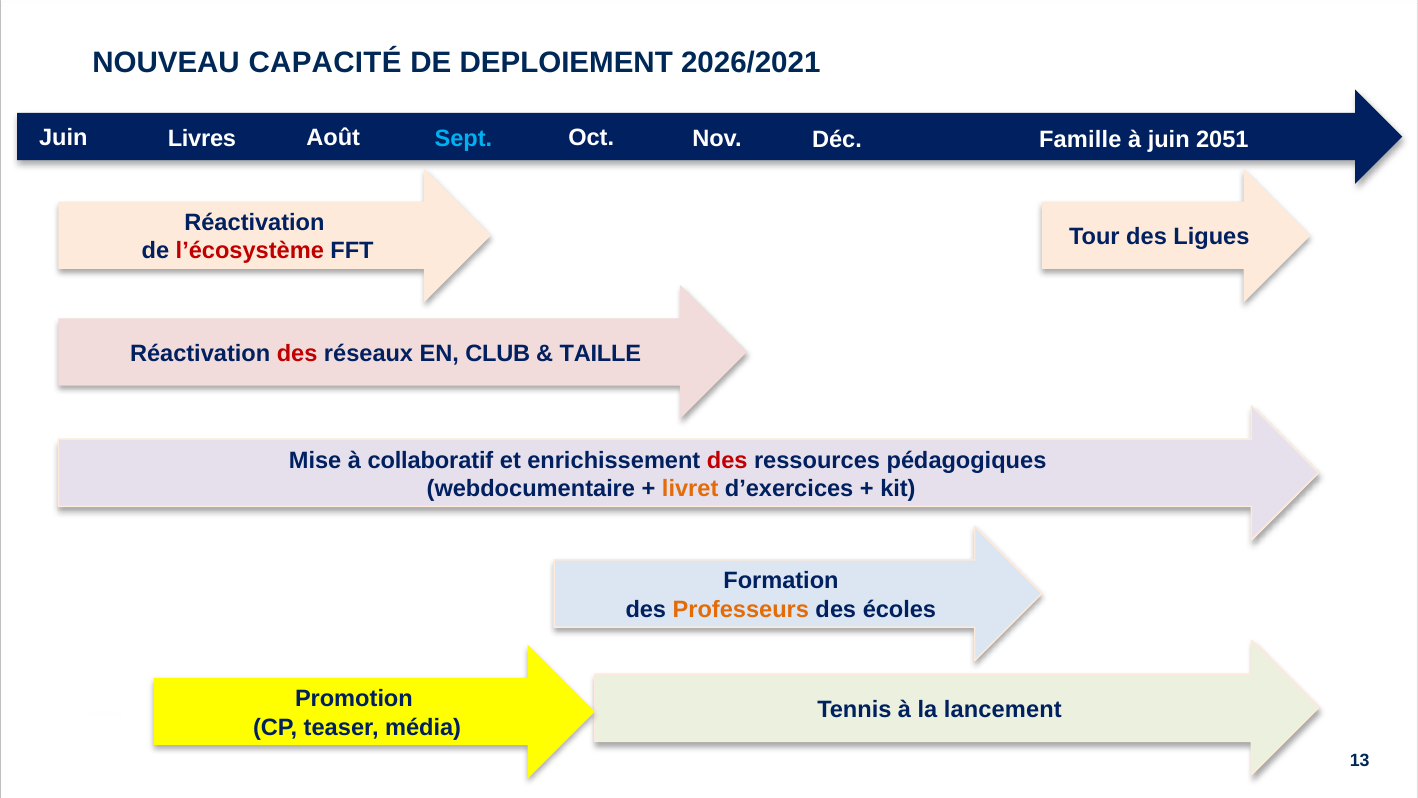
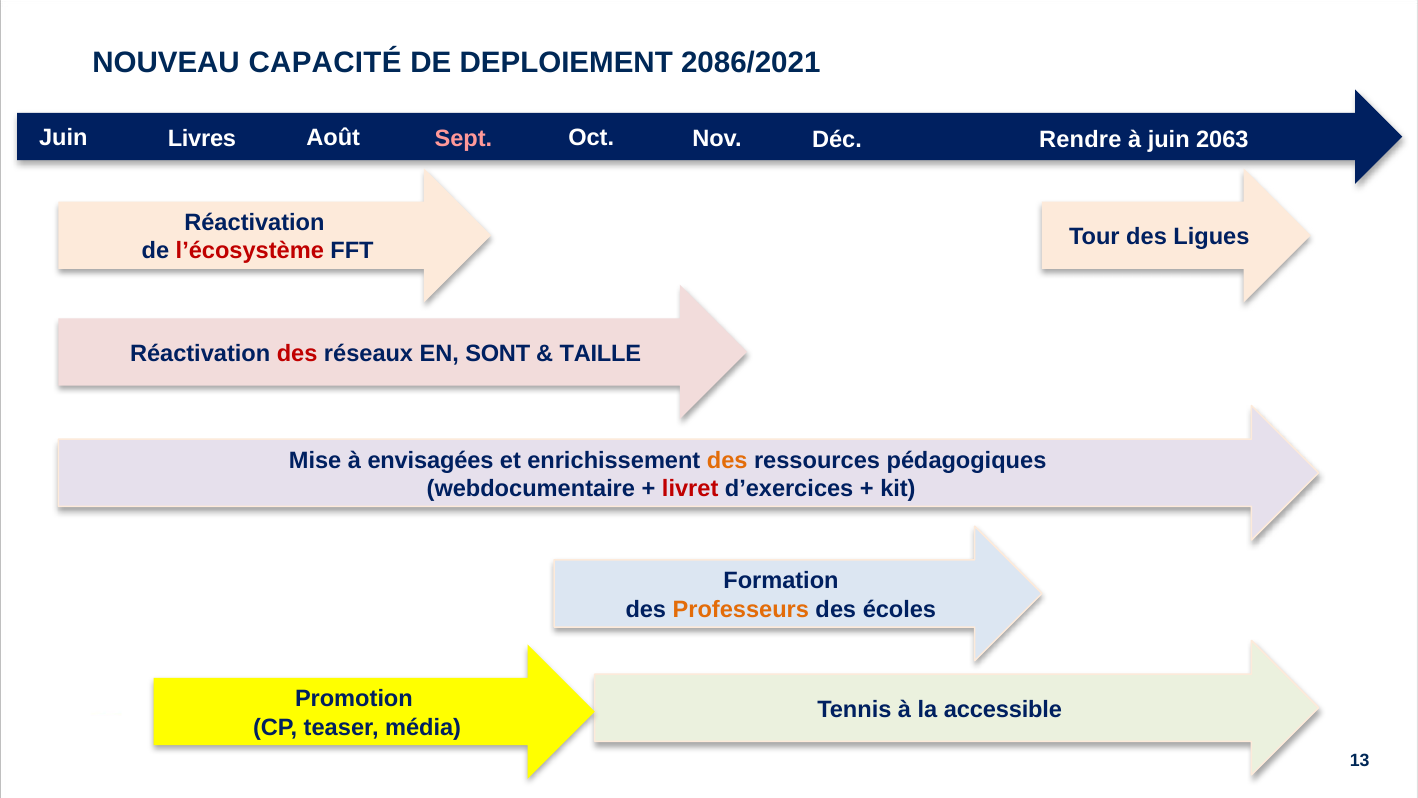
2026/2021: 2026/2021 -> 2086/2021
Sept colour: light blue -> pink
Famille: Famille -> Rendre
2051: 2051 -> 2063
CLUB: CLUB -> SONT
collaboratif: collaboratif -> envisagées
des at (727, 460) colour: red -> orange
livret colour: orange -> red
lancement: lancement -> accessible
